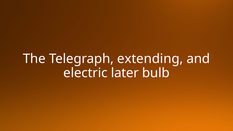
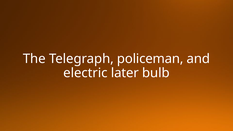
extending: extending -> policeman
